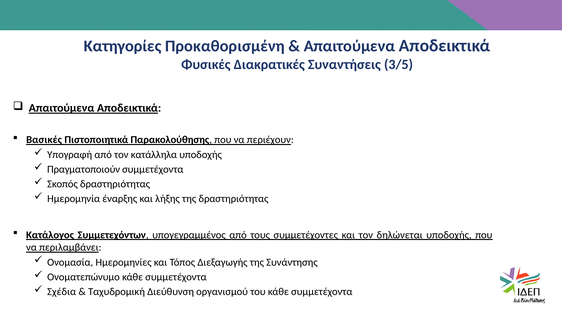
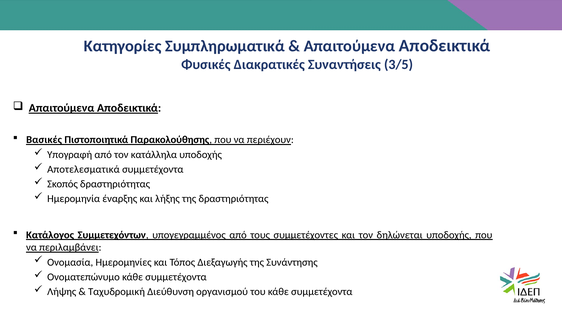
Προκαθορισμένη: Προκαθορισμένη -> Συμπληρωματικά
Πραγματοποιούν: Πραγματοποιούν -> Αποτελεσματικά
Σχέδια: Σχέδια -> Λήψης
